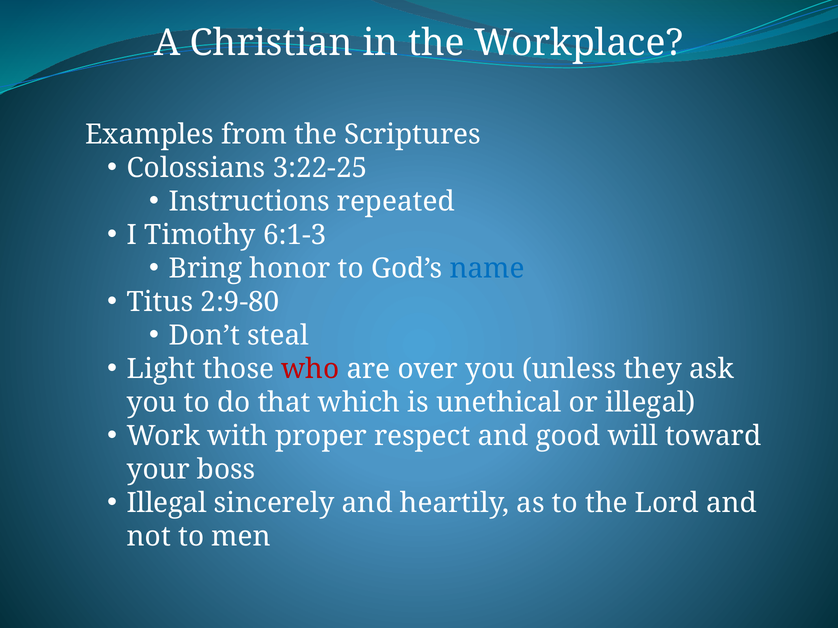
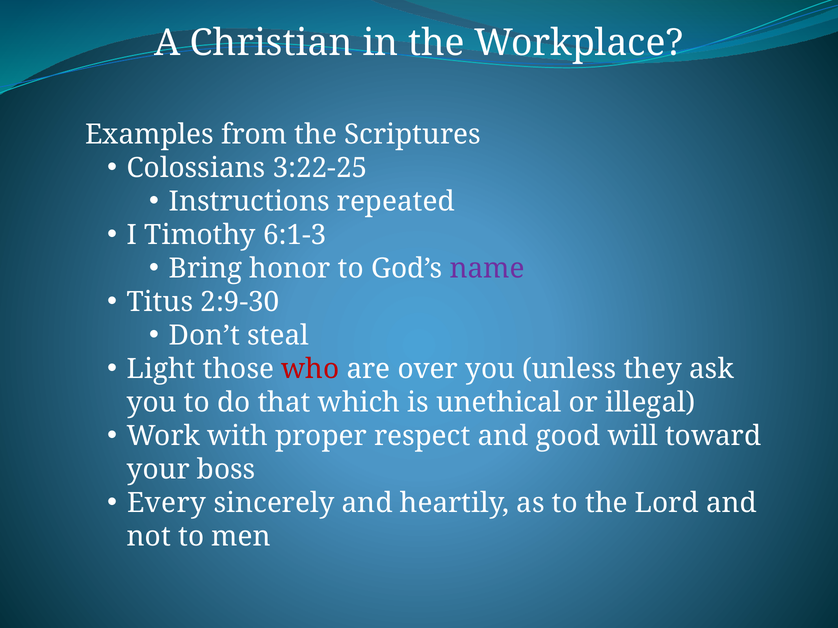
name colour: blue -> purple
2:9-80: 2:9-80 -> 2:9-30
Illegal at (167, 503): Illegal -> Every
